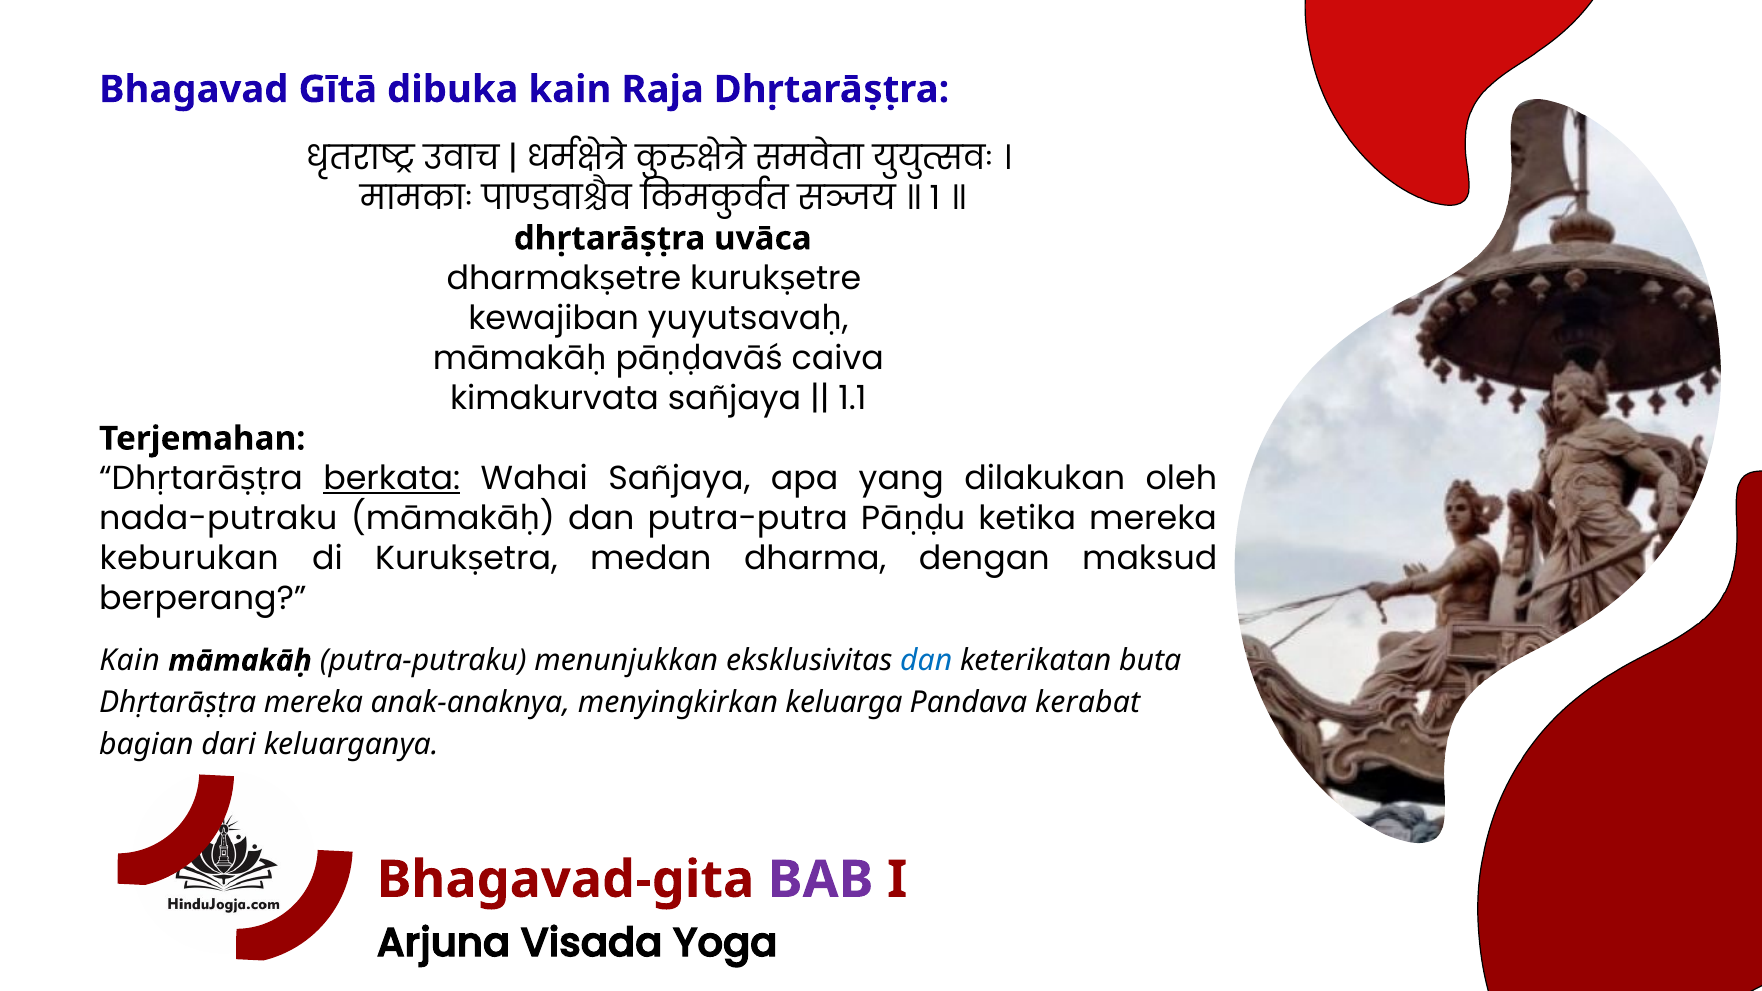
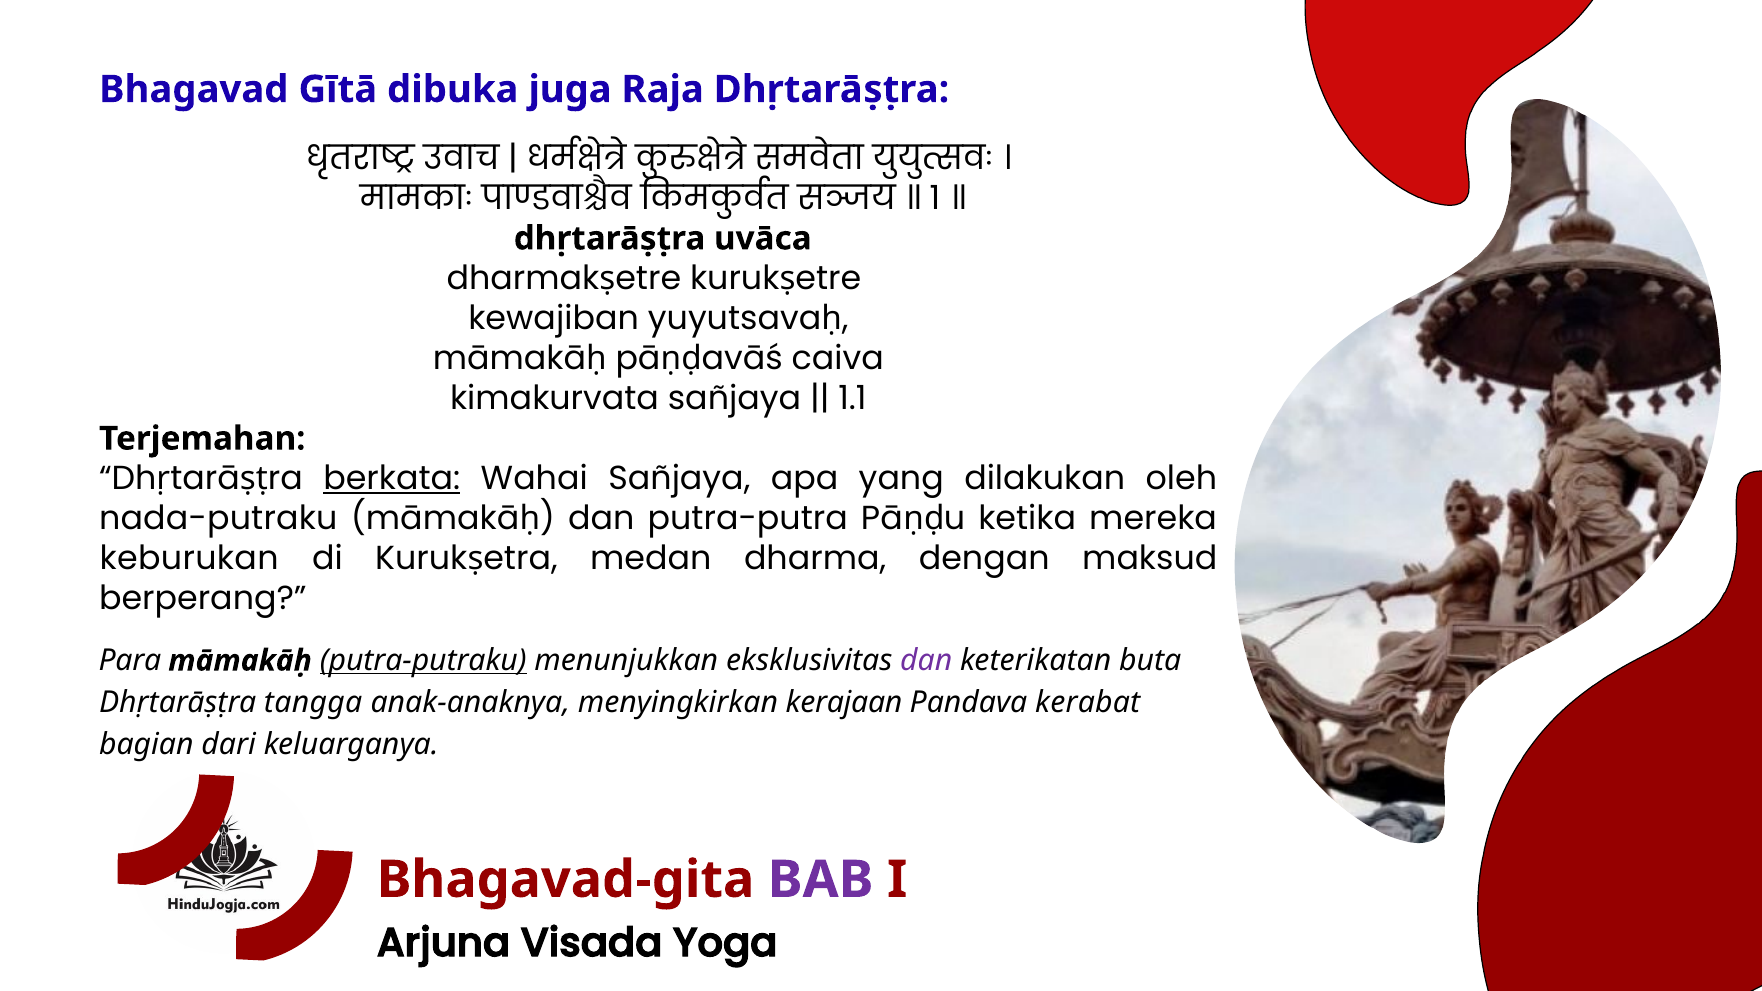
dibuka kain: kain -> juga
Kain at (130, 661): Kain -> Para
putra-putraku underline: none -> present
dan at (926, 661) colour: blue -> purple
Dhṛtarāṣṭra mereka: mereka -> tangga
keluarga: keluarga -> kerajaan
